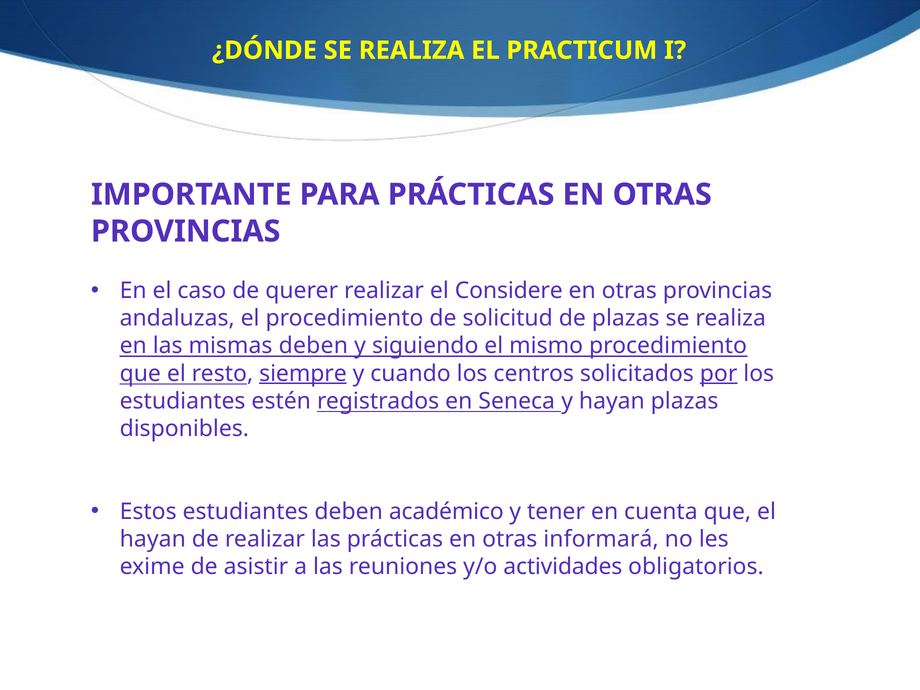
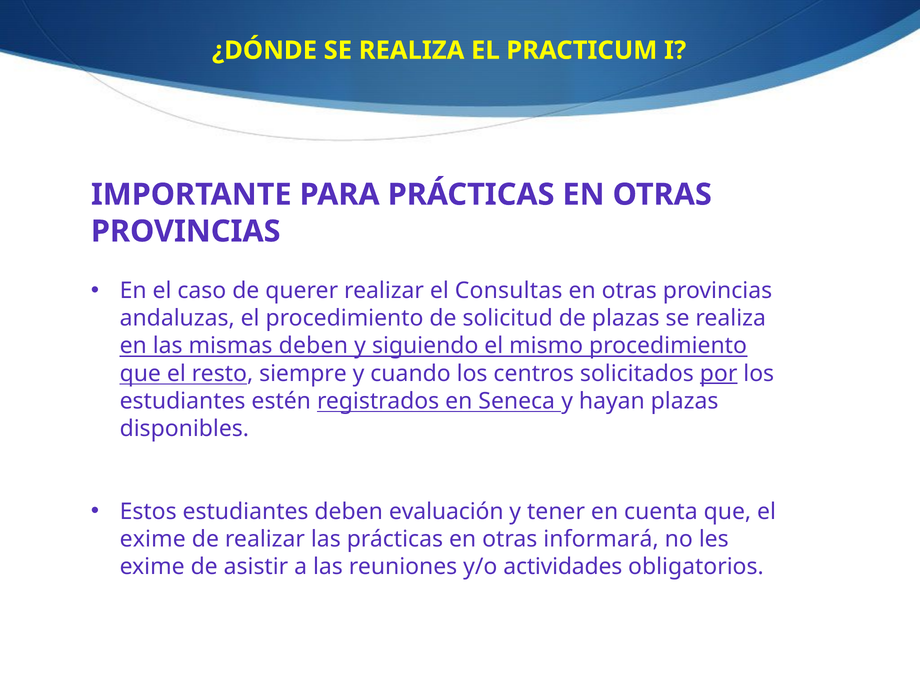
Considere: Considere -> Consultas
siempre underline: present -> none
académico: académico -> evaluación
hayan at (153, 539): hayan -> exime
